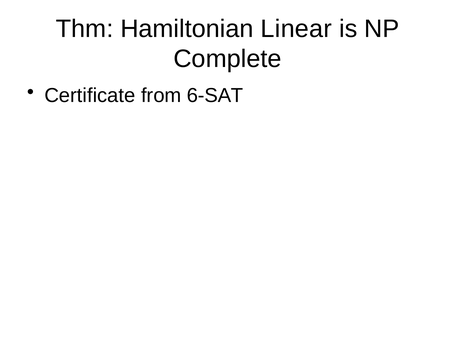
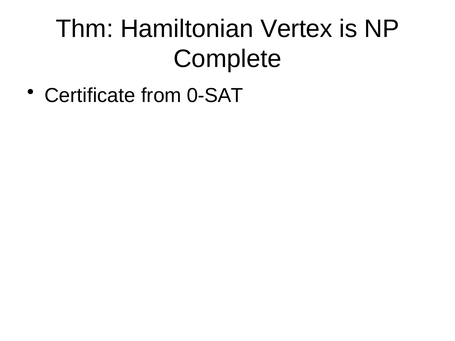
Linear: Linear -> Vertex
6-SAT: 6-SAT -> 0-SAT
